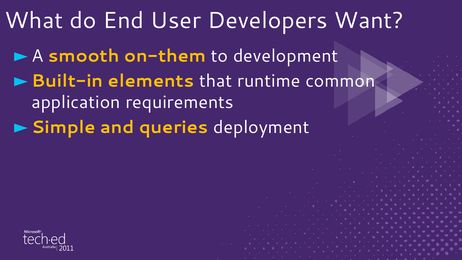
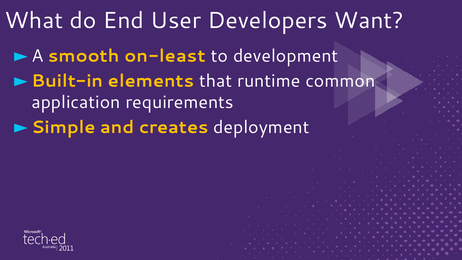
on-them: on-them -> on-least
queries: queries -> creates
